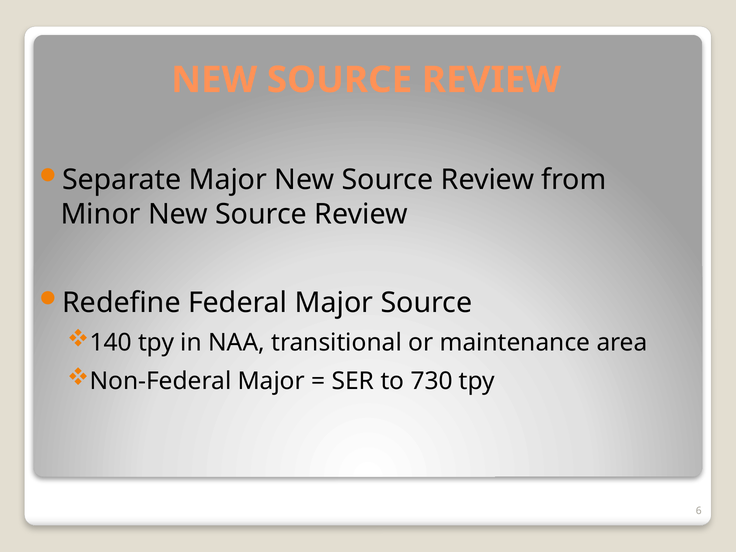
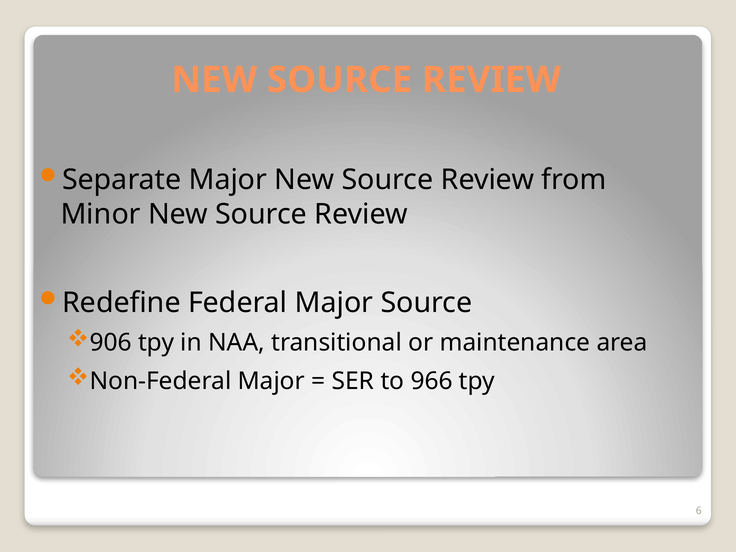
140: 140 -> 906
730: 730 -> 966
